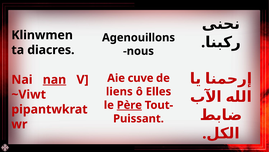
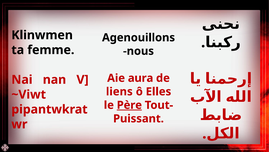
diacres: diacres -> femme
cuve: cuve -> aura
nan underline: present -> none
